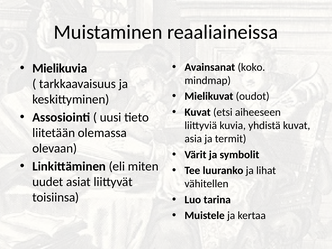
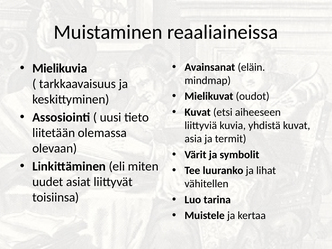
koko: koko -> eläin
